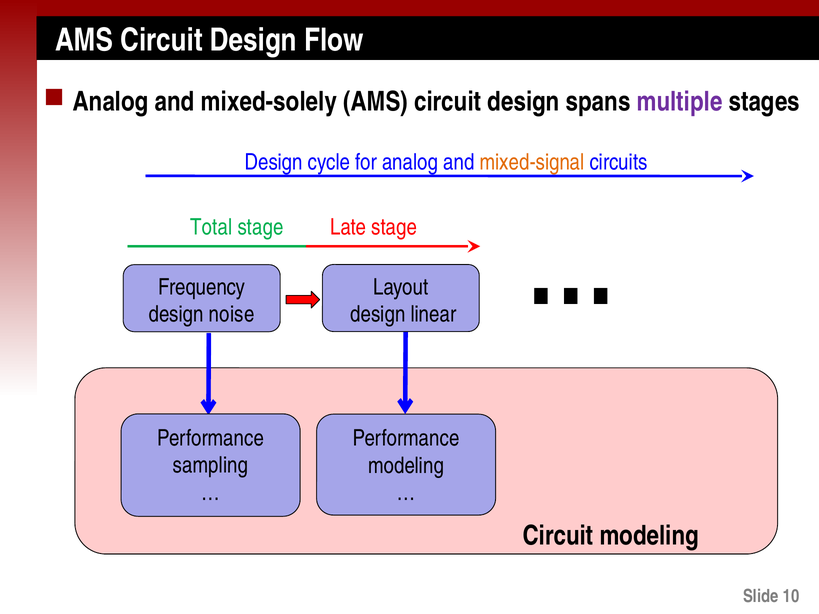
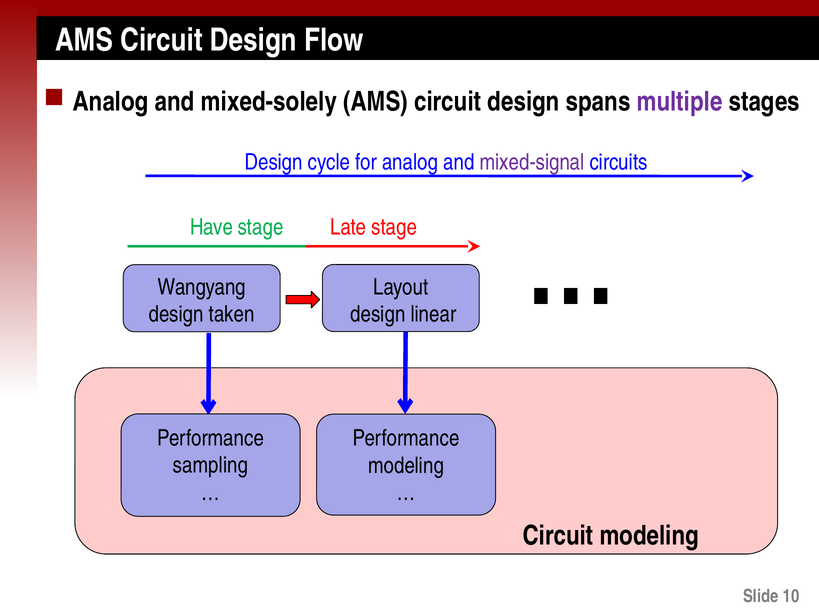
mixed-signal colour: orange -> purple
Total: Total -> Have
Frequency: Frequency -> Wangyang
noise: noise -> taken
